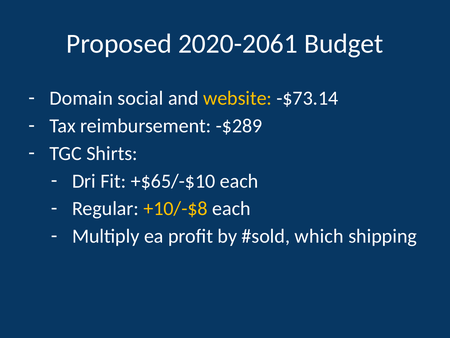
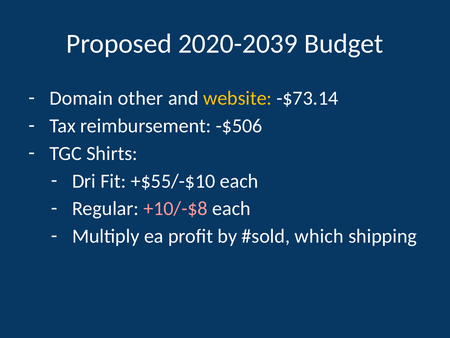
2020-2061: 2020-2061 -> 2020-2039
social: social -> other
-$289: -$289 -> -$506
+$65/-$10: +$65/-$10 -> +$55/-$10
+10/-$8 colour: yellow -> pink
